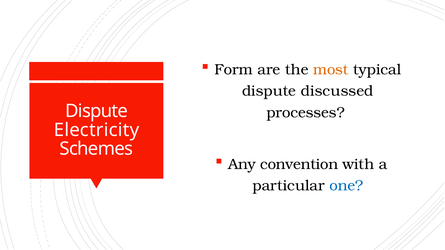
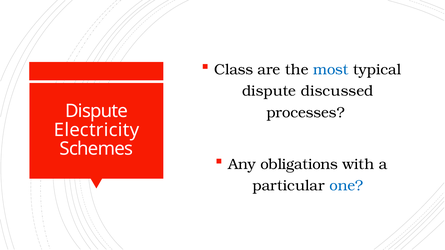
Form: Form -> Class
most colour: orange -> blue
convention: convention -> obligations
